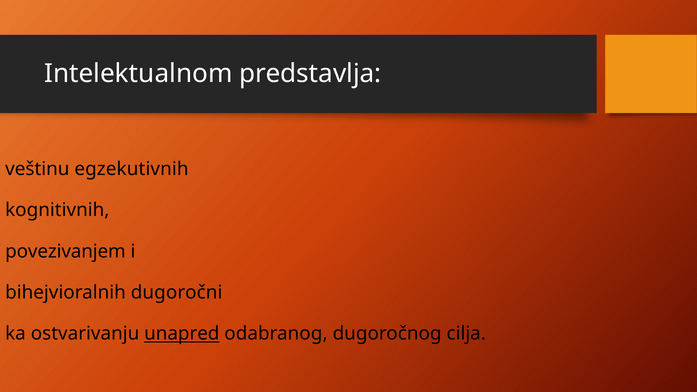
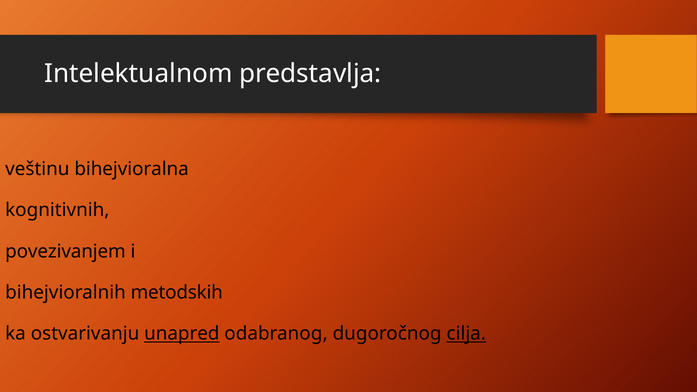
egzekutivnih: egzekutivnih -> bihejvioralna
dugoročni: dugoročni -> metodskih
cilja underline: none -> present
